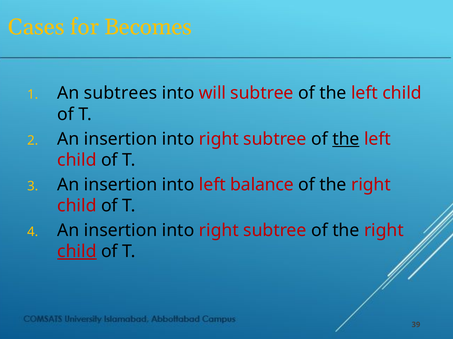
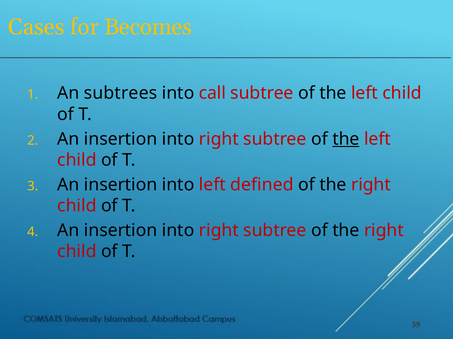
will: will -> call
balance: balance -> defined
child at (77, 252) underline: present -> none
